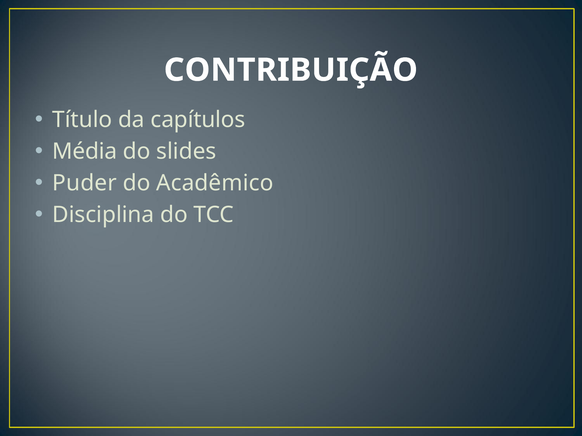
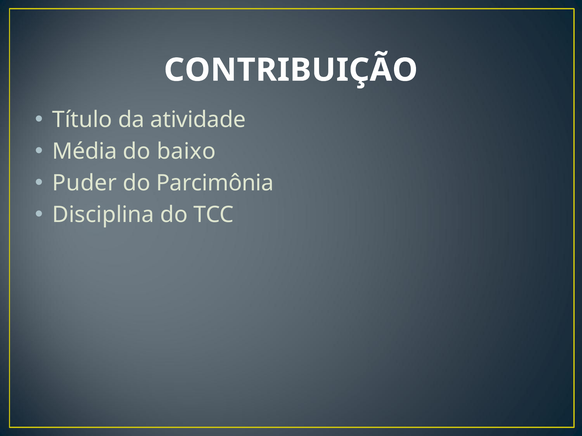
capítulos: capítulos -> atividade
slides: slides -> baixo
Acadêmico: Acadêmico -> Parcimônia
